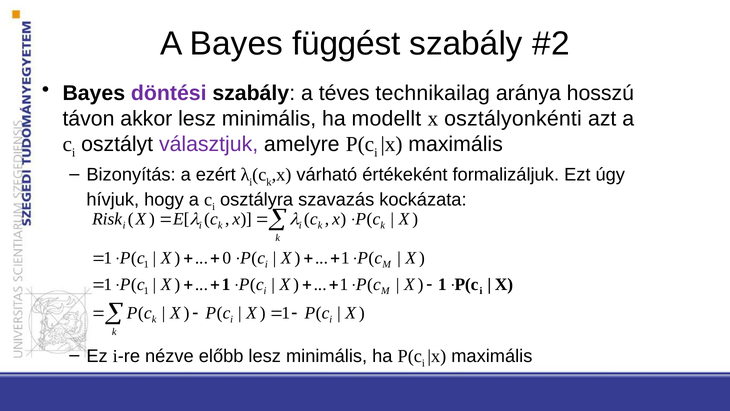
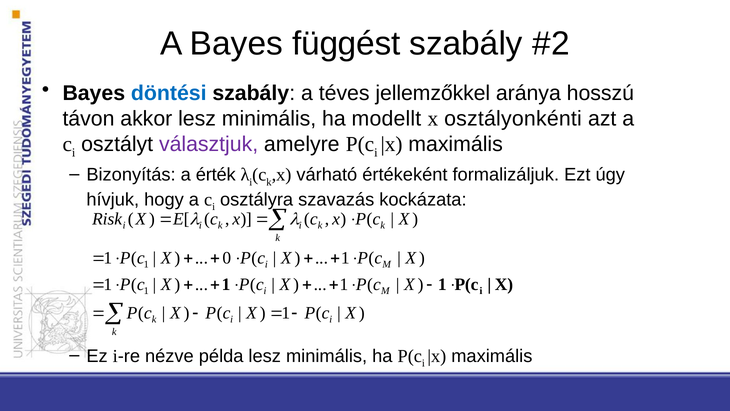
döntési colour: purple -> blue
technikailag: technikailag -> jellemzőkkel
ezért: ezért -> érték
előbb: előbb -> példa
